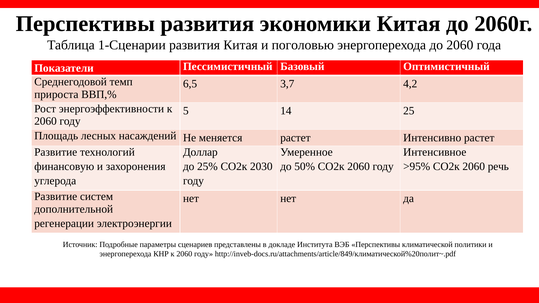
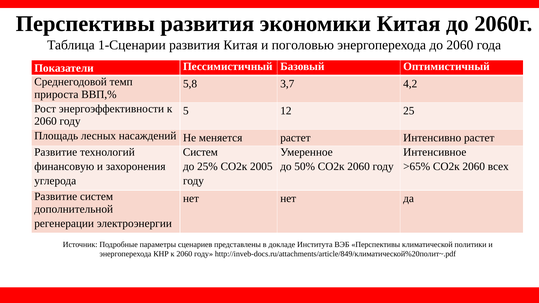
6,5: 6,5 -> 5,8
14: 14 -> 12
Доллар at (200, 152): Доллар -> Систем
2030: 2030 -> 2005
>95%: >95% -> >65%
речь: речь -> всех
